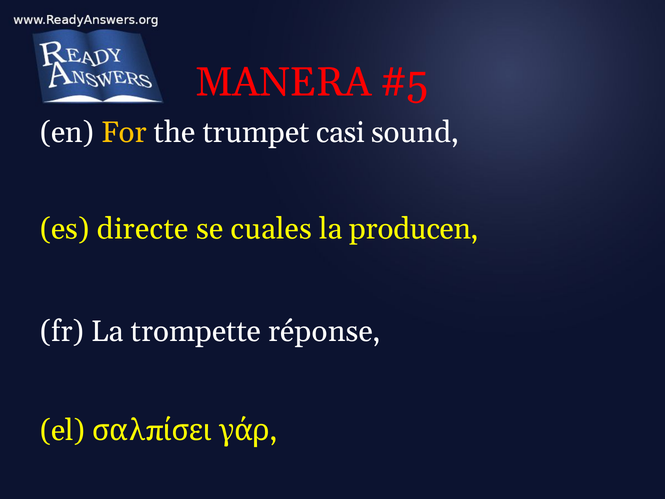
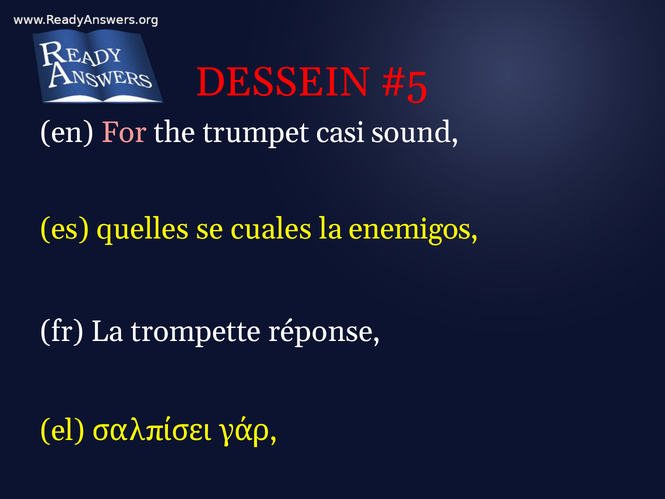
MANERA: MANERA -> DESSEIN
For colour: yellow -> pink
directe: directe -> quelles
producen: producen -> enemigos
